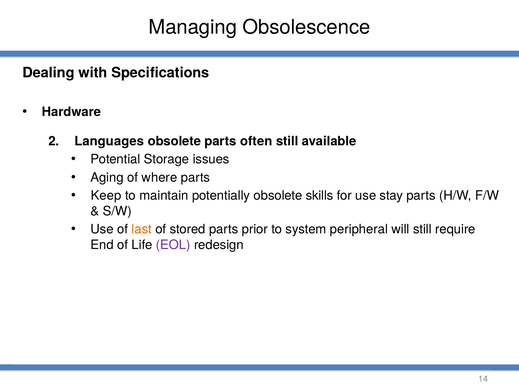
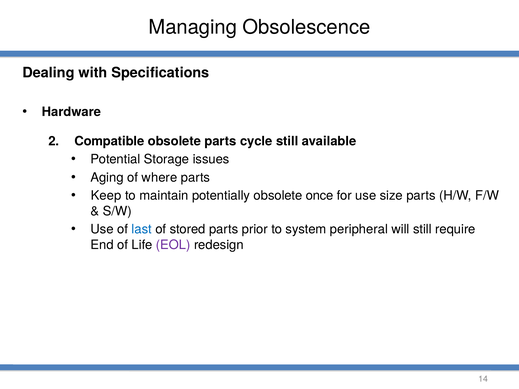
Languages: Languages -> Compatible
often: often -> cycle
skills: skills -> once
stay: stay -> size
last colour: orange -> blue
